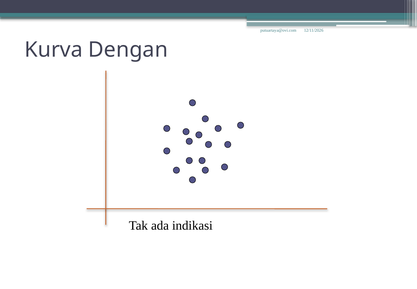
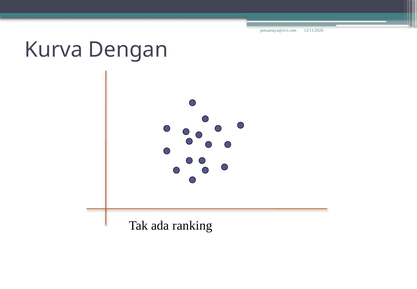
indikasi: indikasi -> ranking
